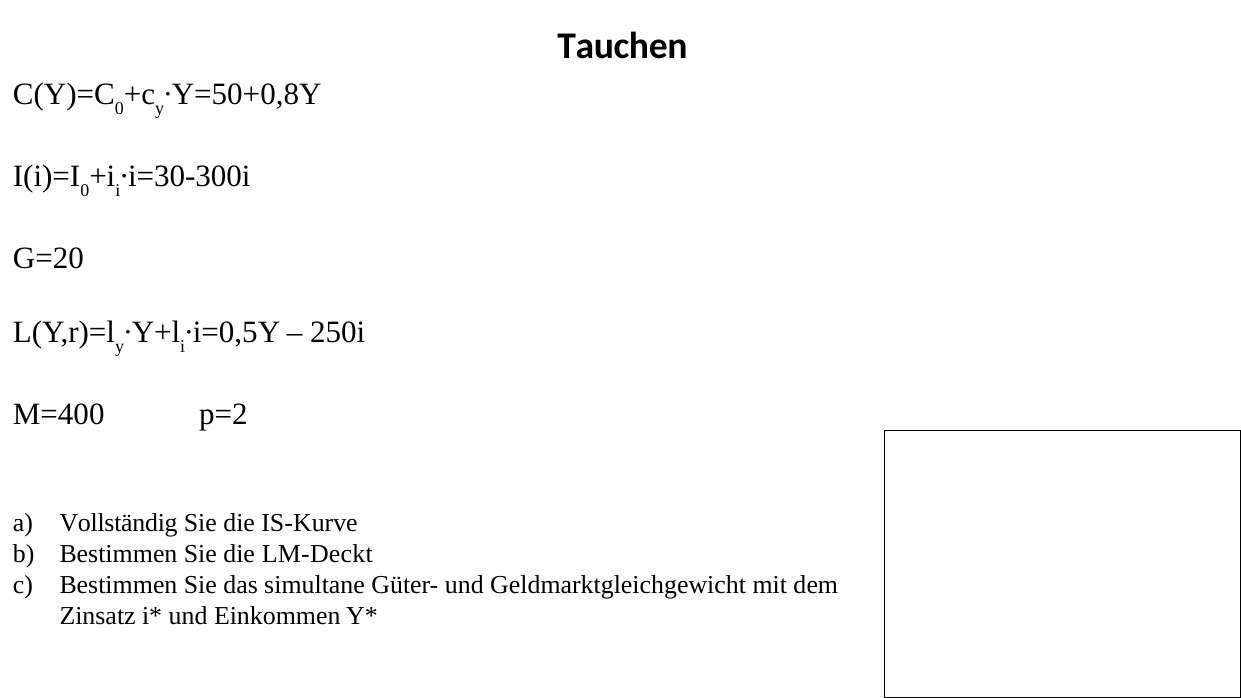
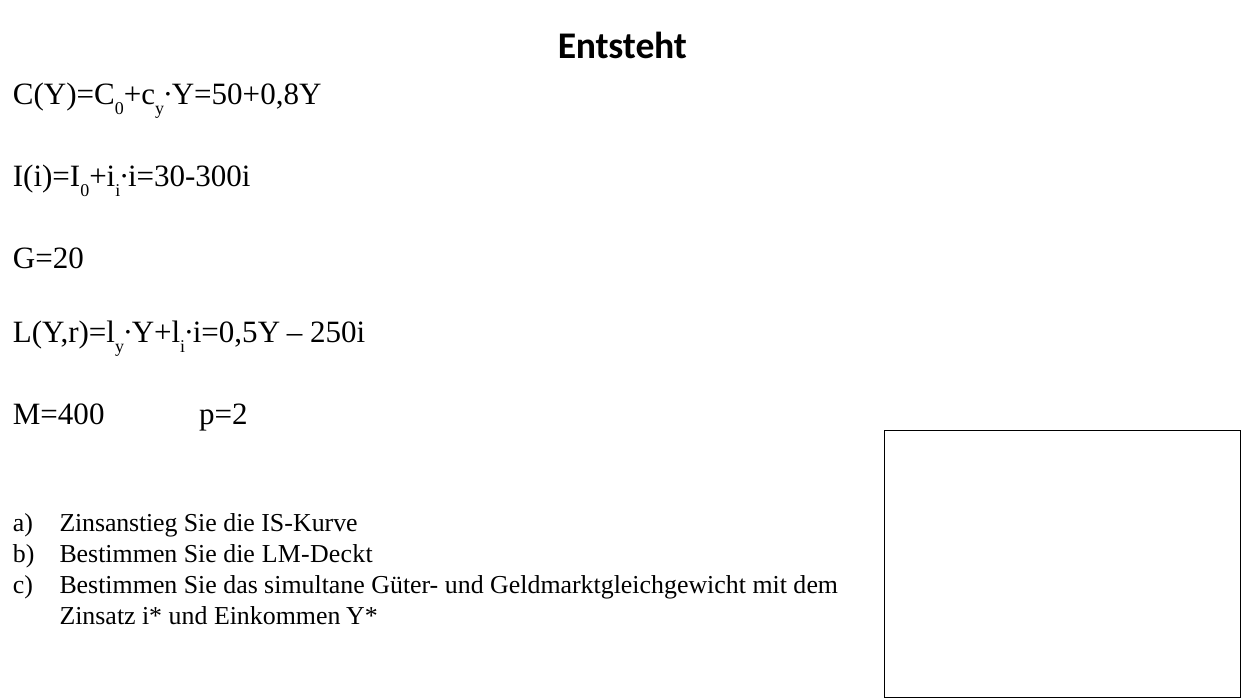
Tauchen: Tauchen -> Entsteht
Vollständig: Vollständig -> Zinsanstieg
